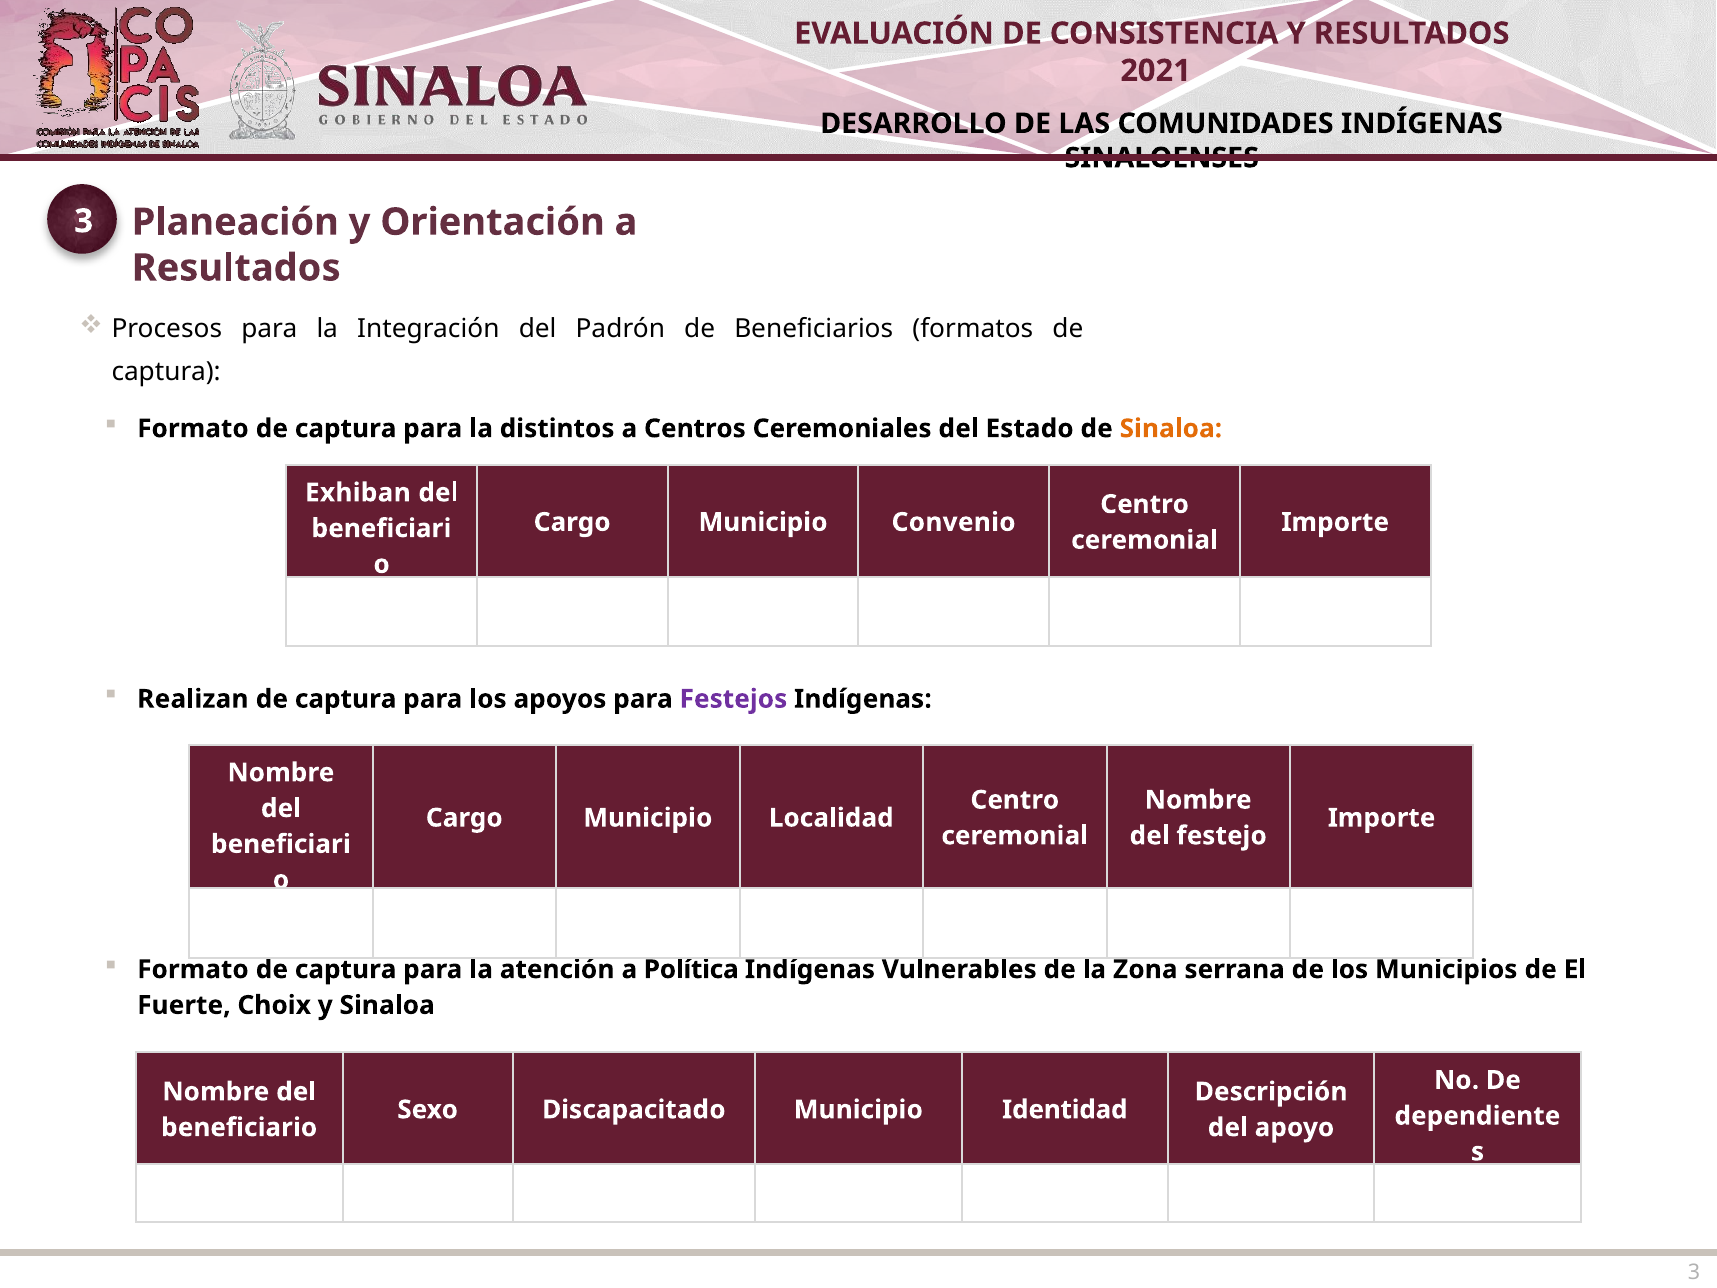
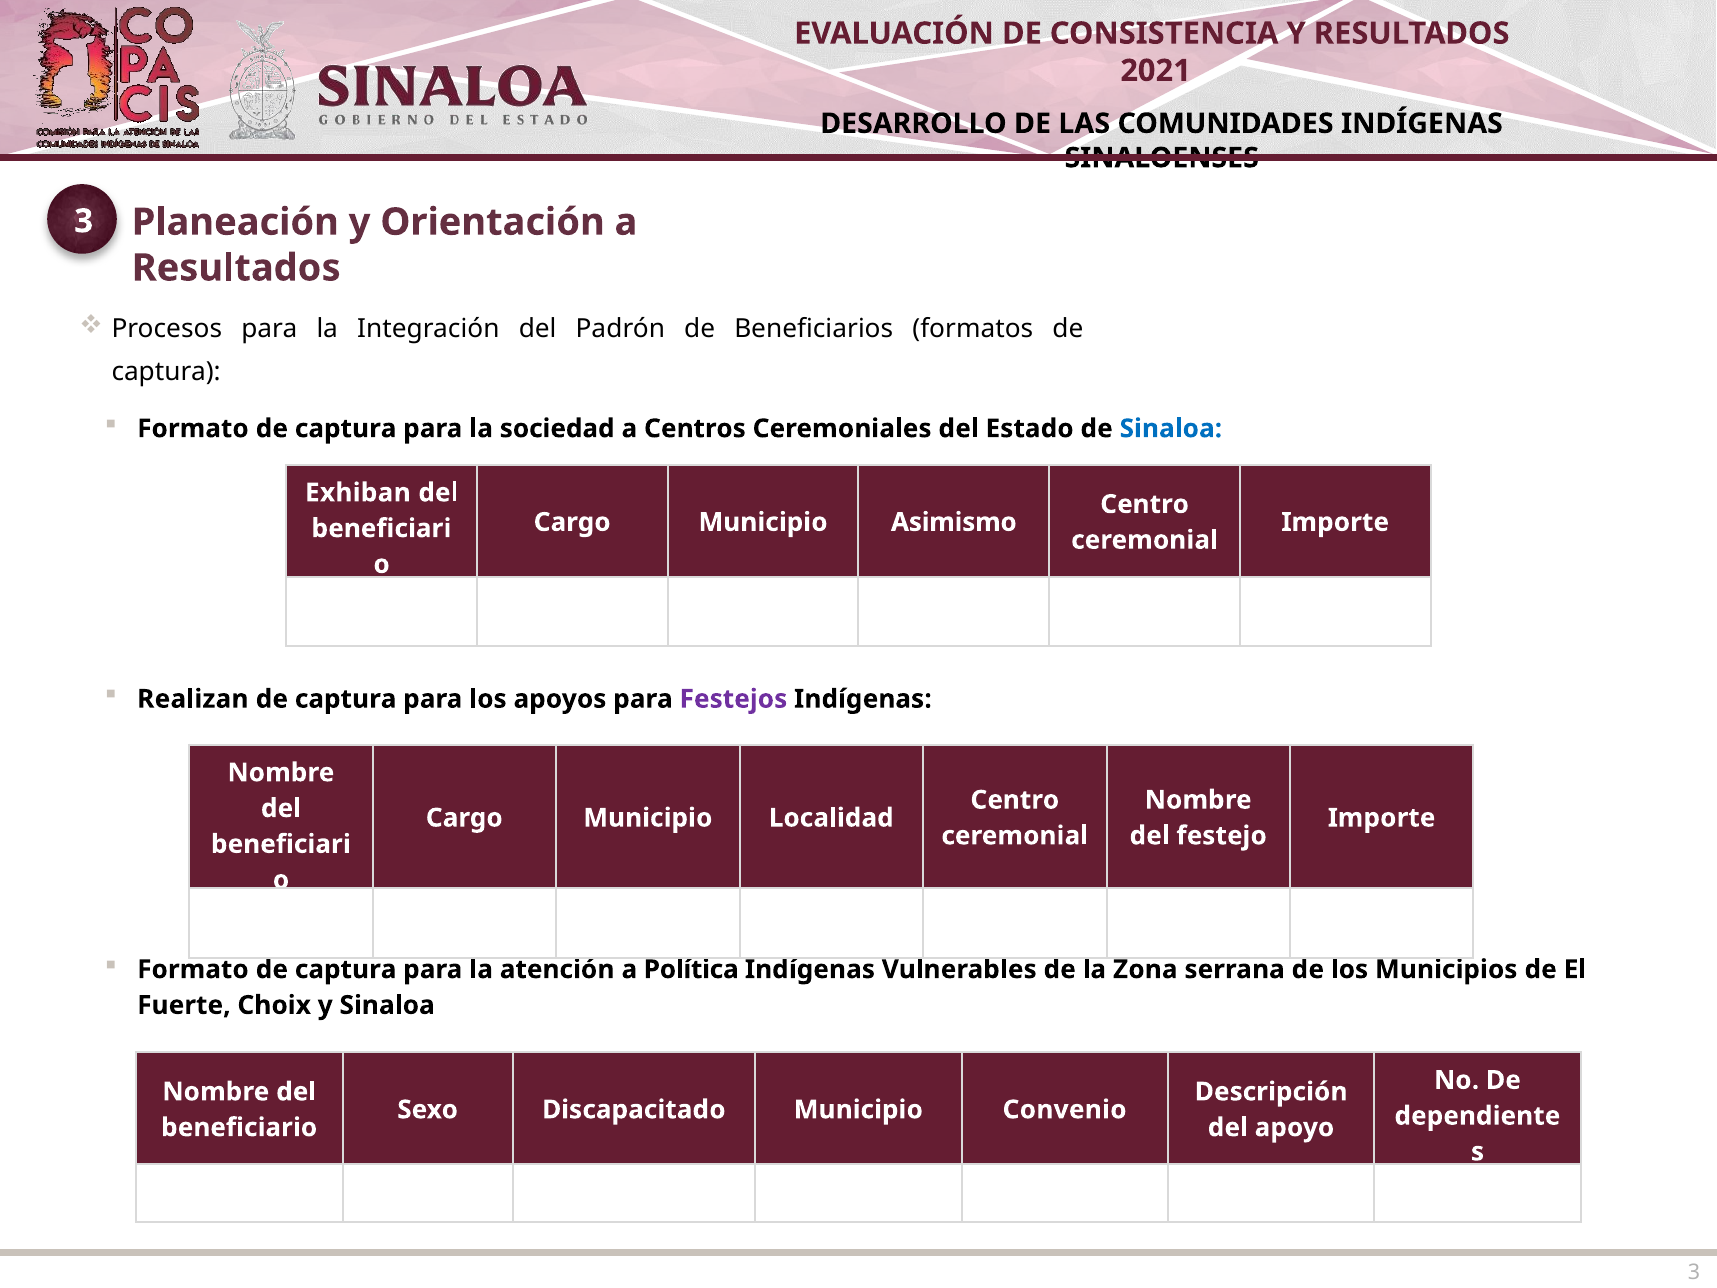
distintos: distintos -> sociedad
Sinaloa at (1171, 429) colour: orange -> blue
Convenio: Convenio -> Asimismo
Identidad: Identidad -> Convenio
